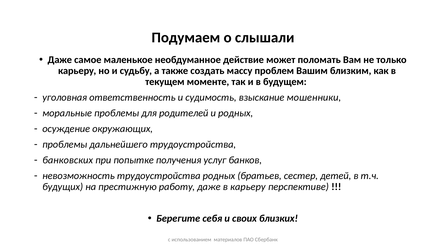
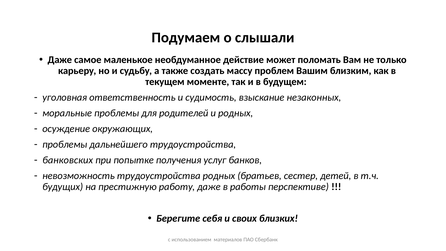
мошенники: мошенники -> незаконных
в карьеру: карьеру -> работы
